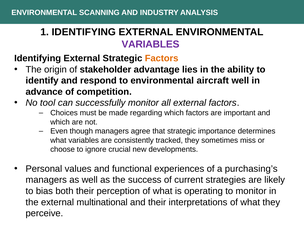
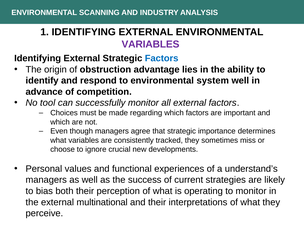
Factors at (162, 58) colour: orange -> blue
stakeholder: stakeholder -> obstruction
aircraft: aircraft -> system
purchasing’s: purchasing’s -> understand’s
